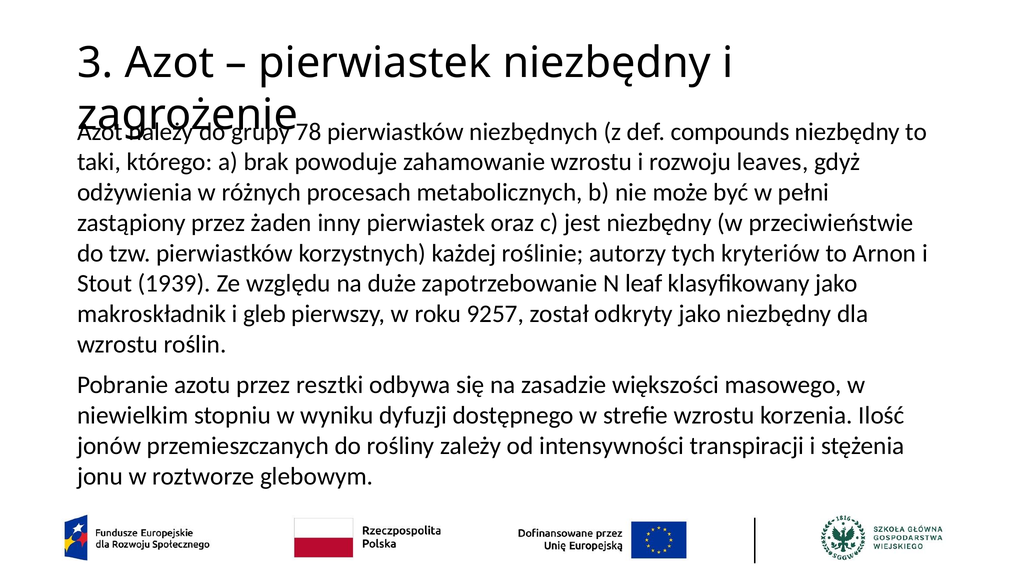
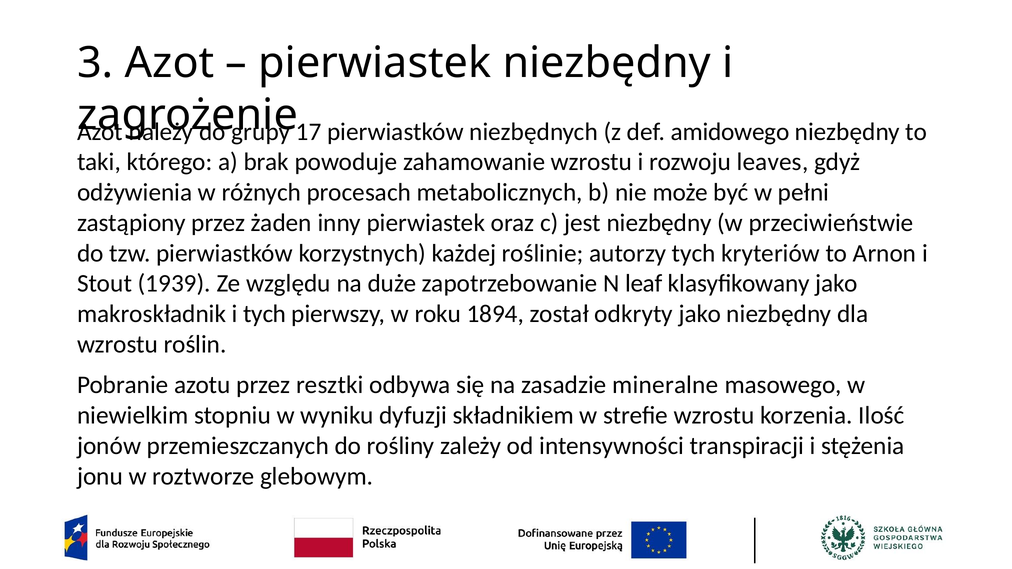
78: 78 -> 17
compounds: compounds -> amidowego
i gleb: gleb -> tych
9257: 9257 -> 1894
większości: większości -> mineralne
dostępnego: dostępnego -> składnikiem
